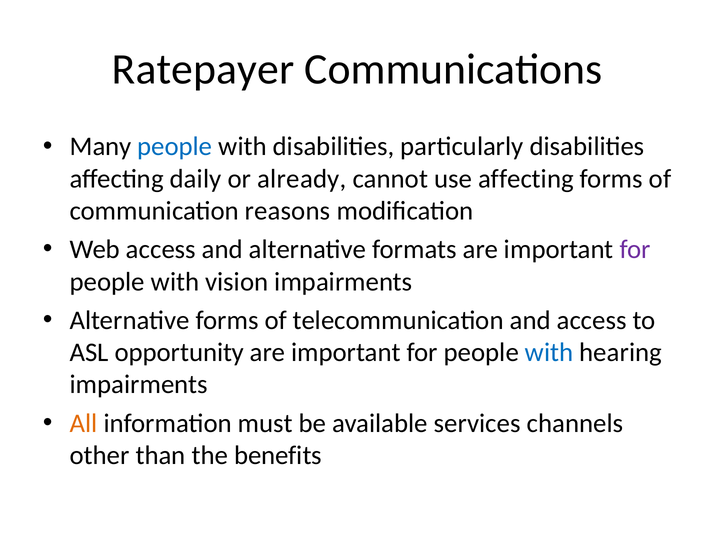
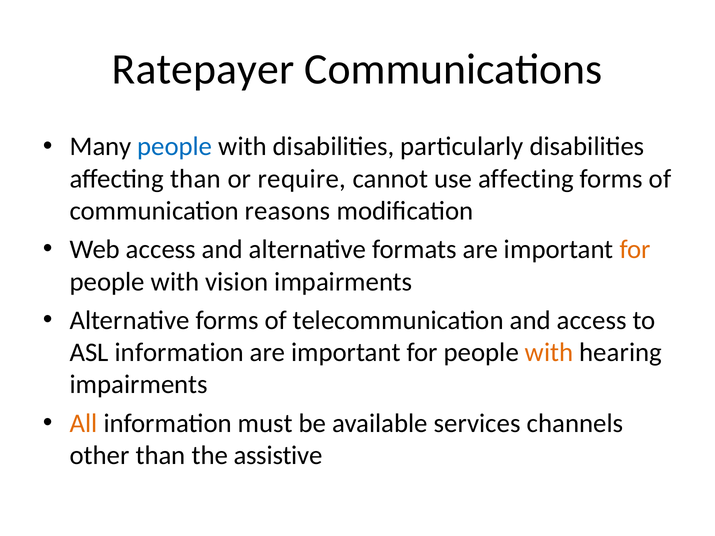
affecting daily: daily -> than
already: already -> require
for at (635, 250) colour: purple -> orange
ASL opportunity: opportunity -> information
with at (549, 353) colour: blue -> orange
benefits: benefits -> assistive
